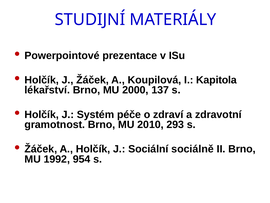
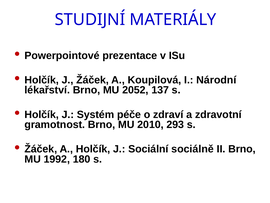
Kapitola: Kapitola -> Národní
2000: 2000 -> 2052
954: 954 -> 180
